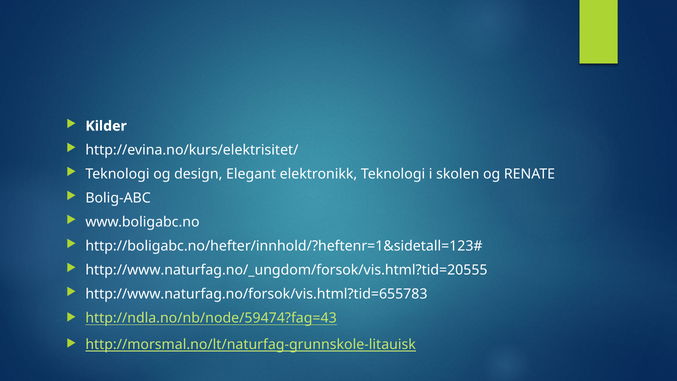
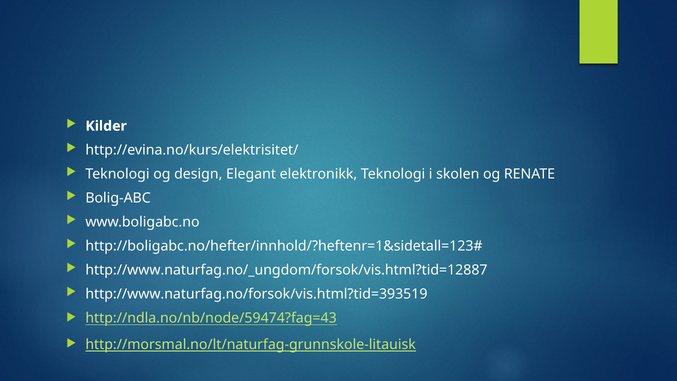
http://www.naturfag.no/_ungdom/forsok/vis.html?tid=20555: http://www.naturfag.no/_ungdom/forsok/vis.html?tid=20555 -> http://www.naturfag.no/_ungdom/forsok/vis.html?tid=12887
http://www.naturfag.no/forsok/vis.html?tid=655783: http://www.naturfag.no/forsok/vis.html?tid=655783 -> http://www.naturfag.no/forsok/vis.html?tid=393519
